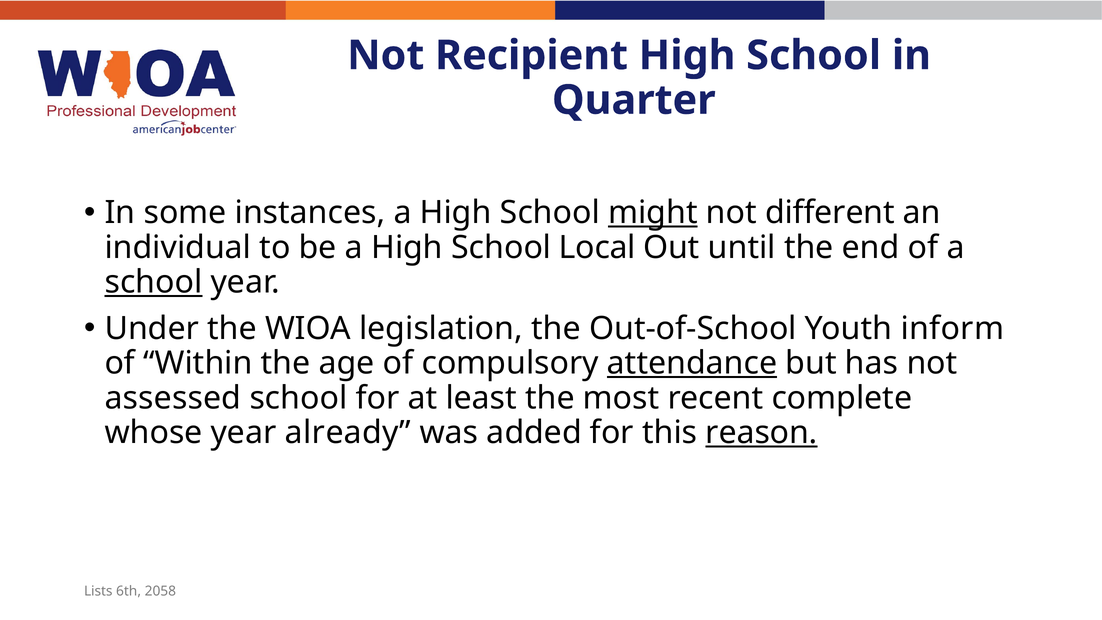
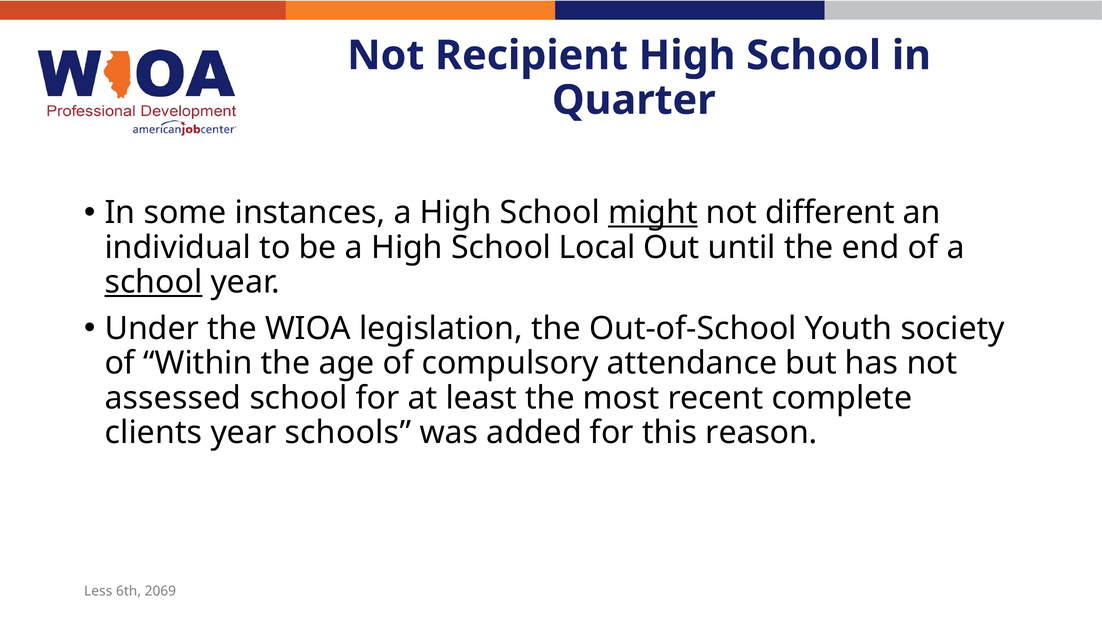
inform: inform -> society
attendance underline: present -> none
whose: whose -> clients
already: already -> schools
reason underline: present -> none
Lists: Lists -> Less
2058: 2058 -> 2069
